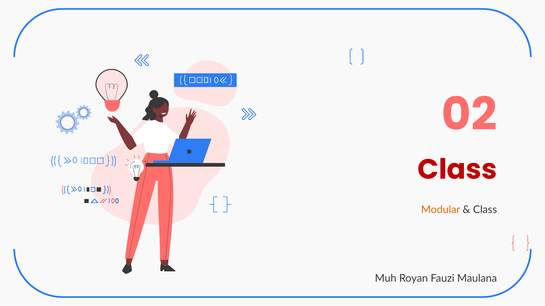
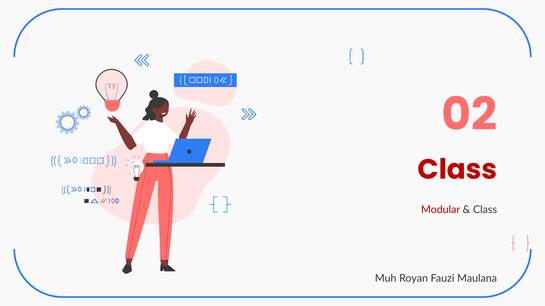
Modular colour: orange -> red
